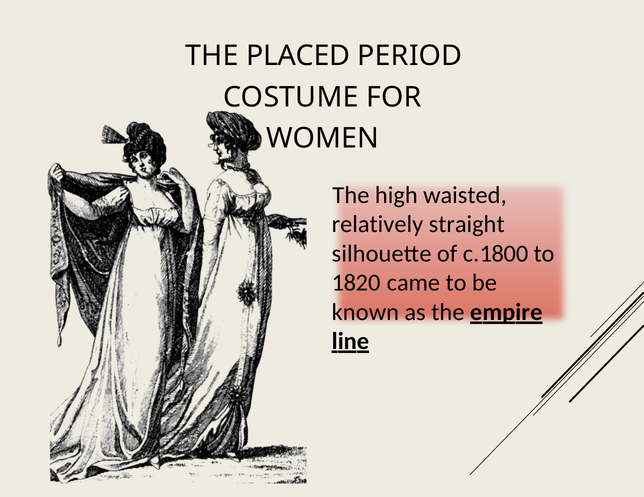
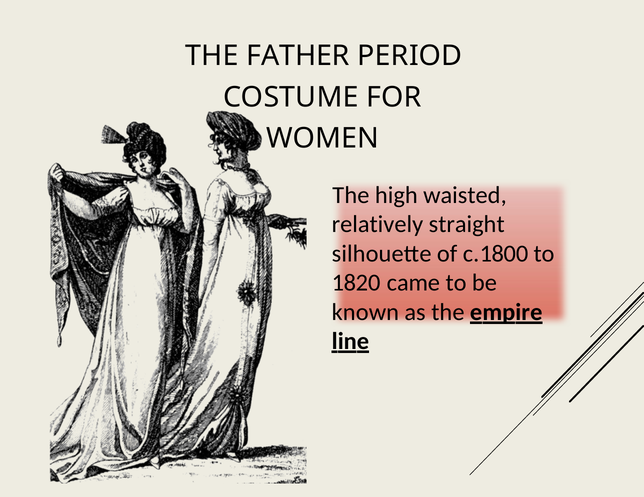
PLACED: PLACED -> FATHER
